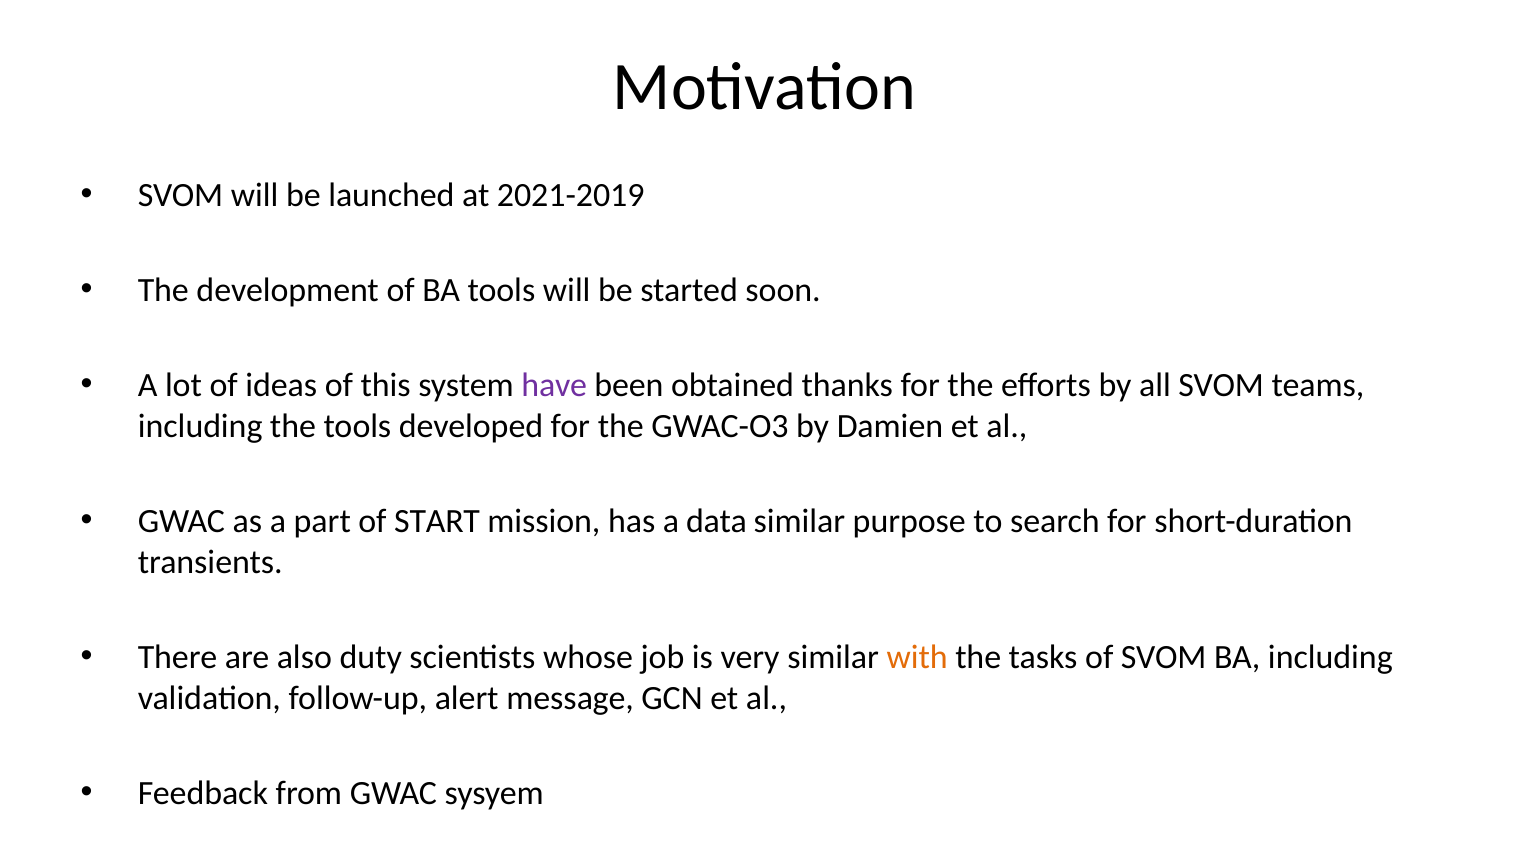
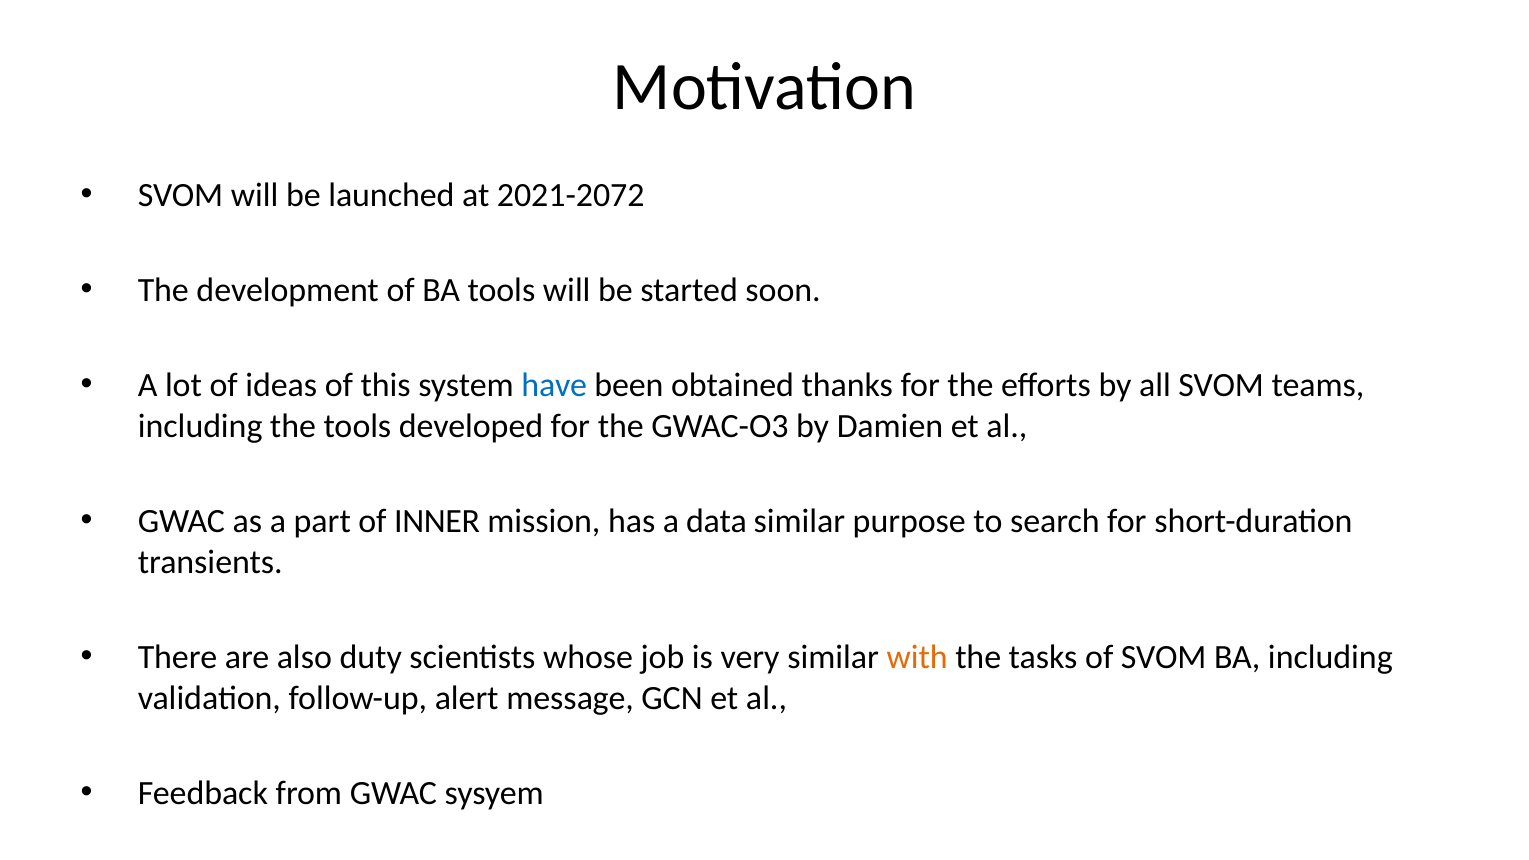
2021-2019: 2021-2019 -> 2021-2072
have colour: purple -> blue
START: START -> INNER
